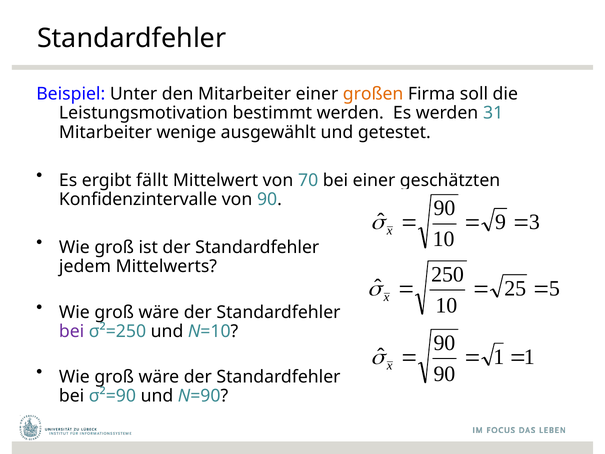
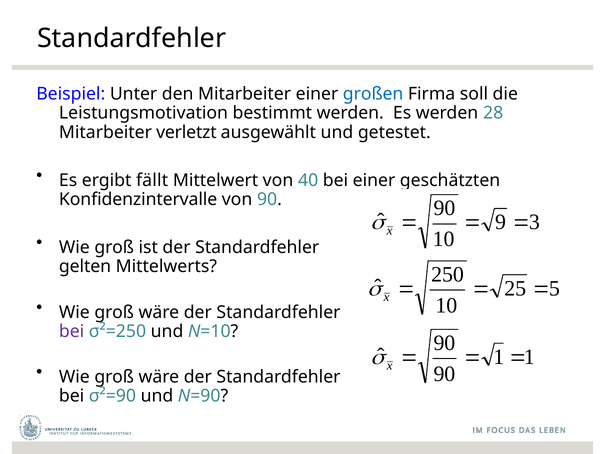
großen colour: orange -> blue
31: 31 -> 28
wenige: wenige -> verletzt
70: 70 -> 40
jedem: jedem -> gelten
